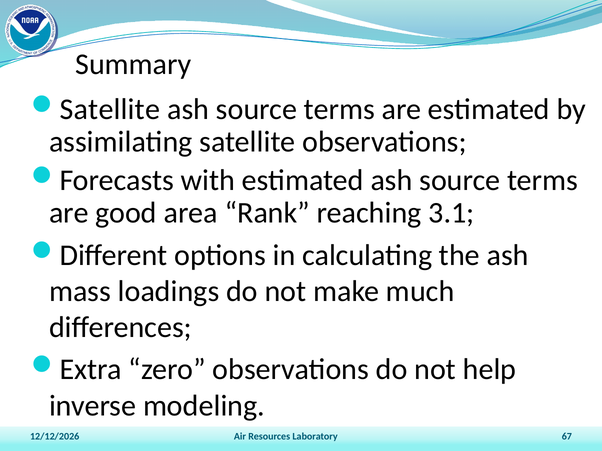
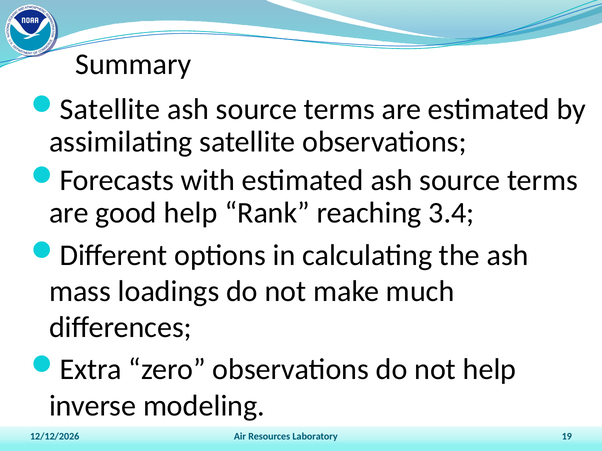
good area: area -> help
3.1: 3.1 -> 3.4
67: 67 -> 19
